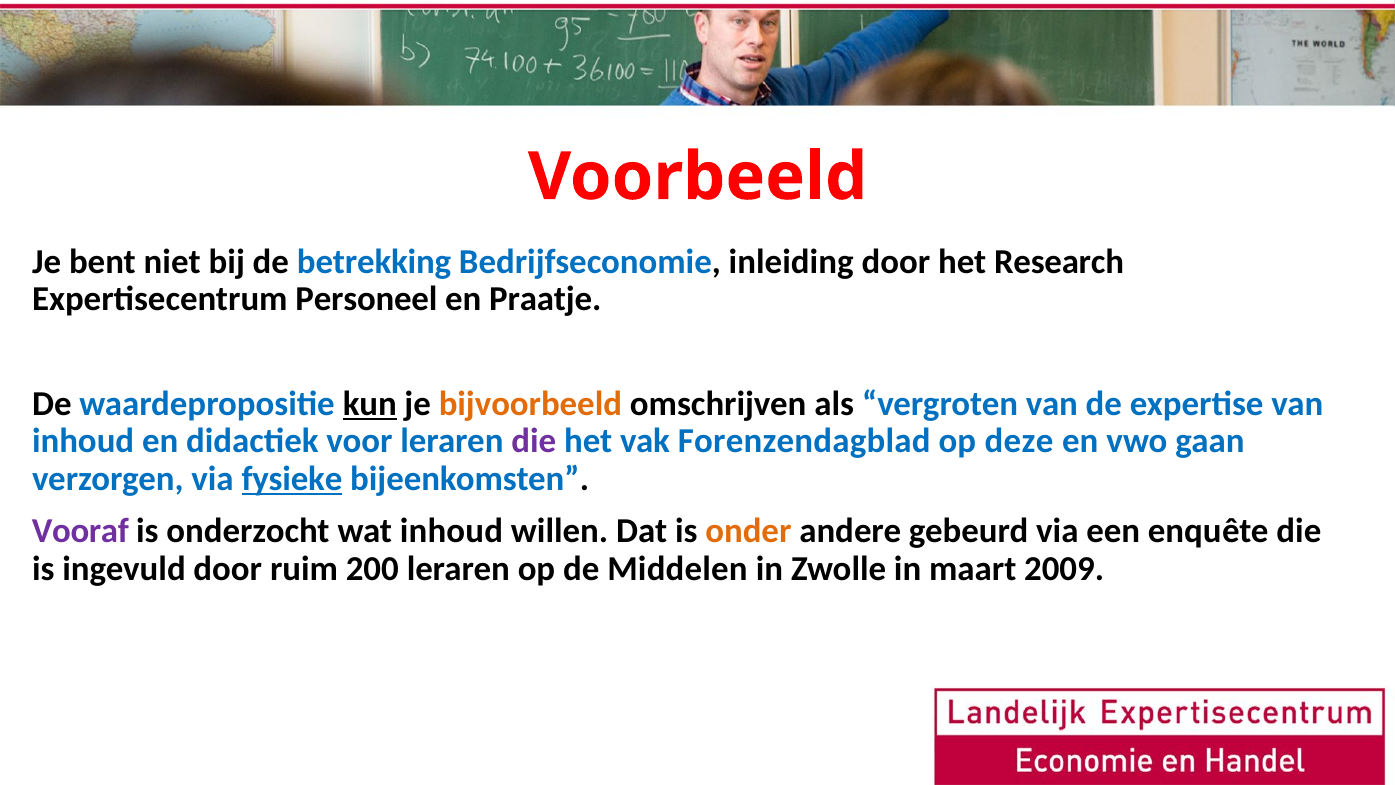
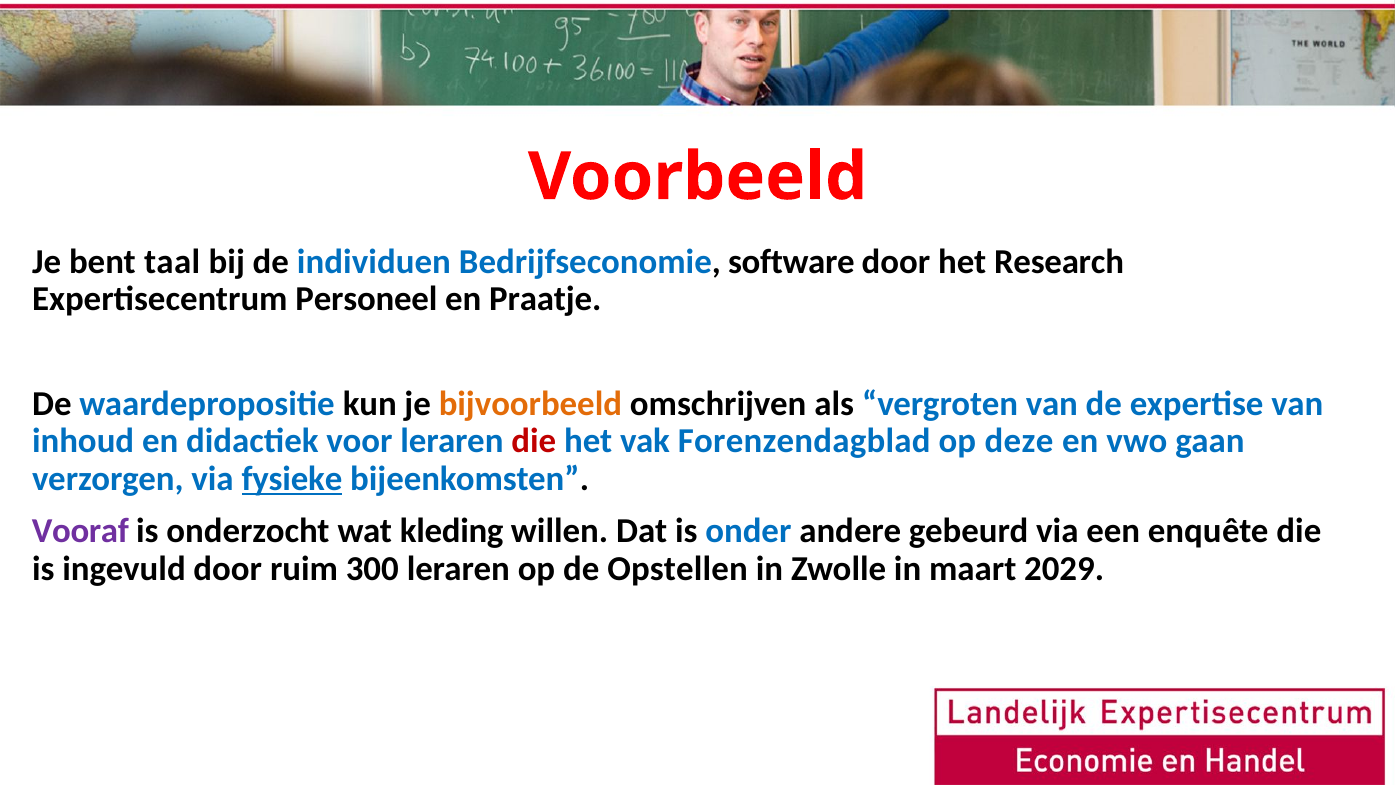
niet: niet -> taal
betrekking: betrekking -> individuen
inleiding: inleiding -> software
kun underline: present -> none
die at (534, 441) colour: purple -> red
wat inhoud: inhoud -> kleding
onder colour: orange -> blue
200: 200 -> 300
Middelen: Middelen -> Opstellen
2009: 2009 -> 2029
